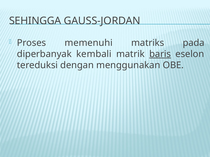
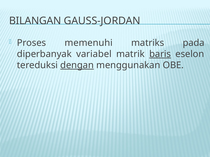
SEHINGGA: SEHINGGA -> BILANGAN
kembali: kembali -> variabel
dengan underline: none -> present
